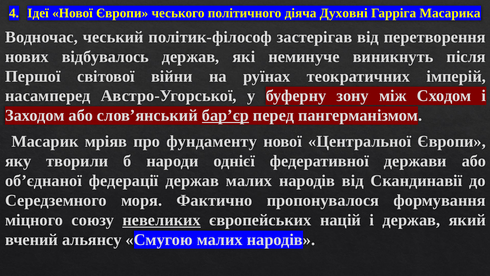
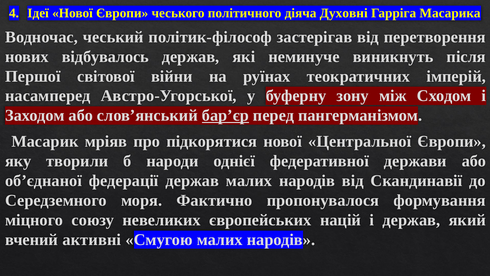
фундаменту: фундаменту -> підкорятися
невеликих underline: present -> none
альянсу: альянсу -> активні
